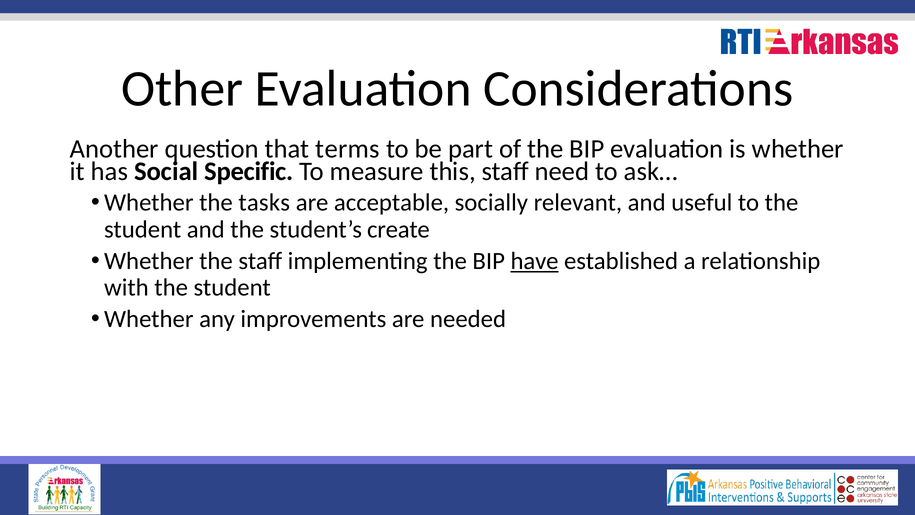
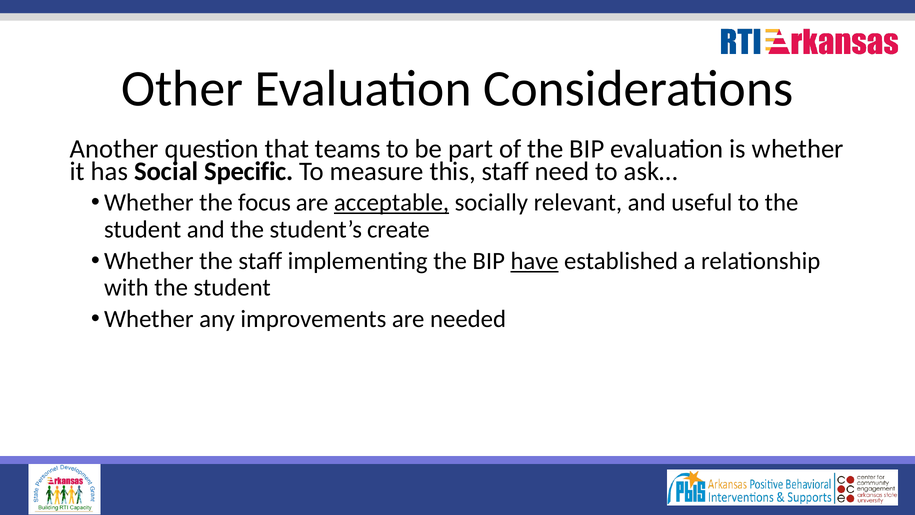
terms: terms -> teams
tasks: tasks -> focus
acceptable underline: none -> present
